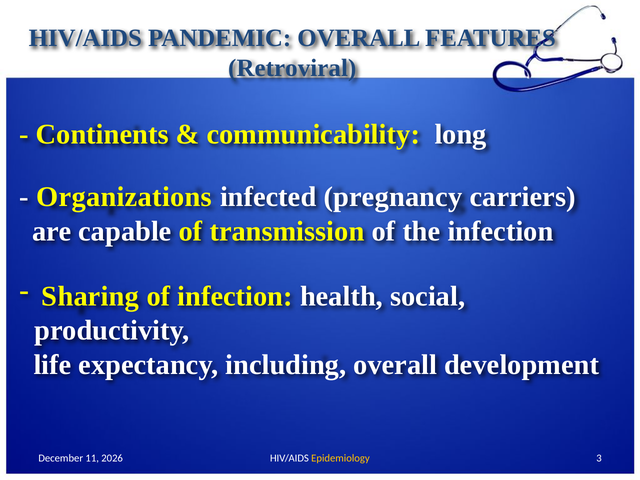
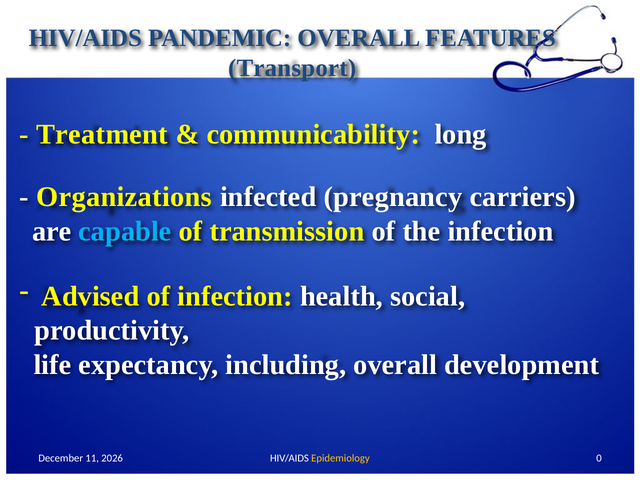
Retroviral: Retroviral -> Transport
Continents: Continents -> Treatment
capable colour: white -> light blue
Sharing: Sharing -> Advised
3: 3 -> 0
